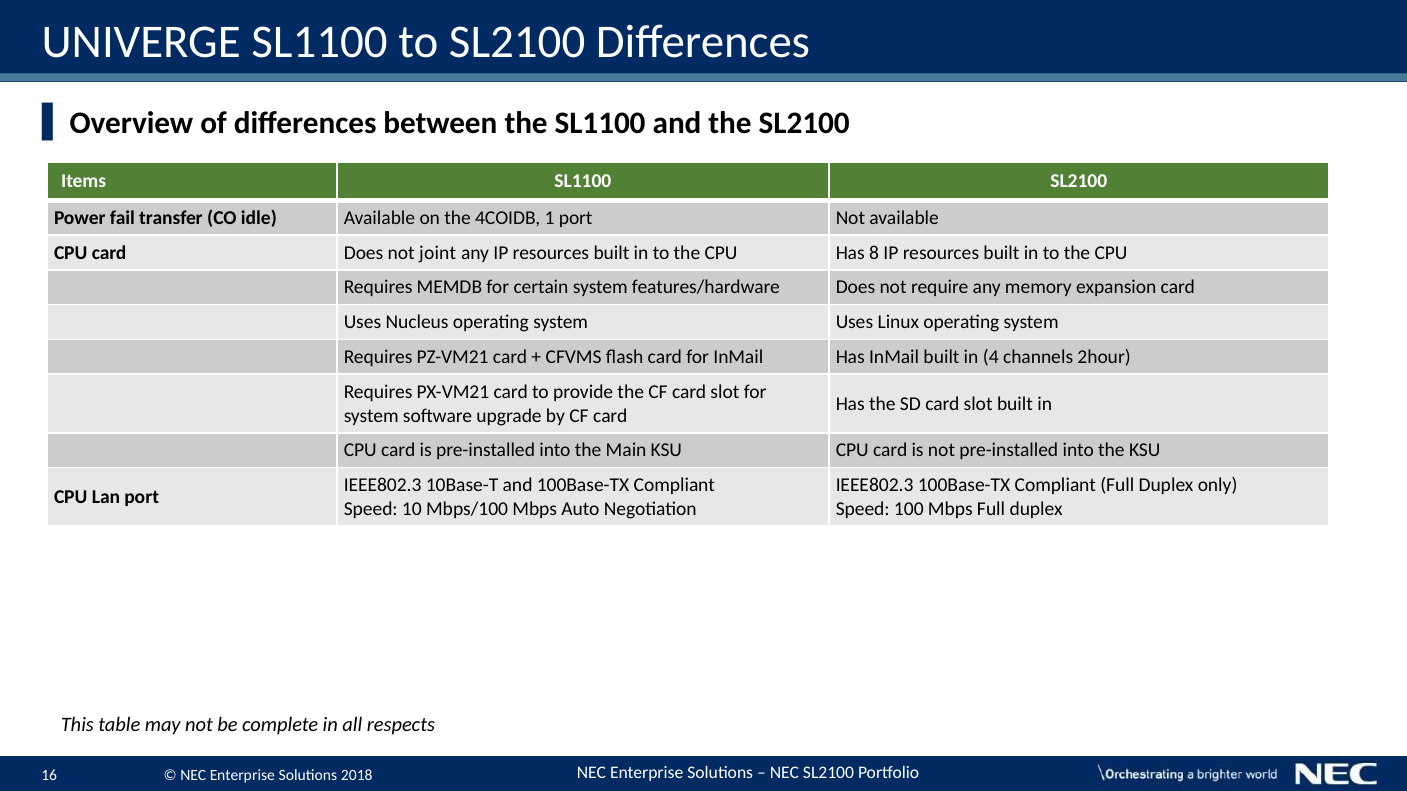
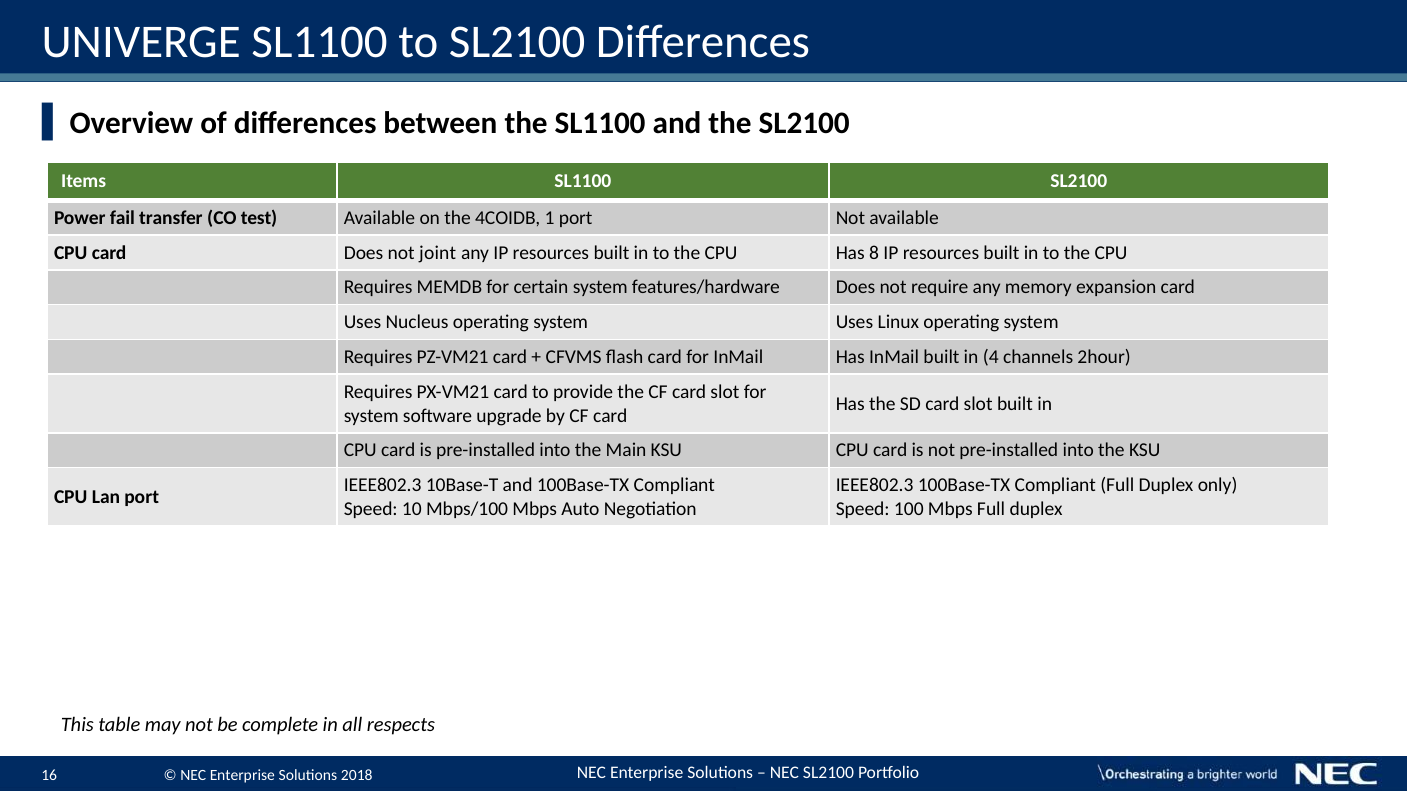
idle: idle -> test
